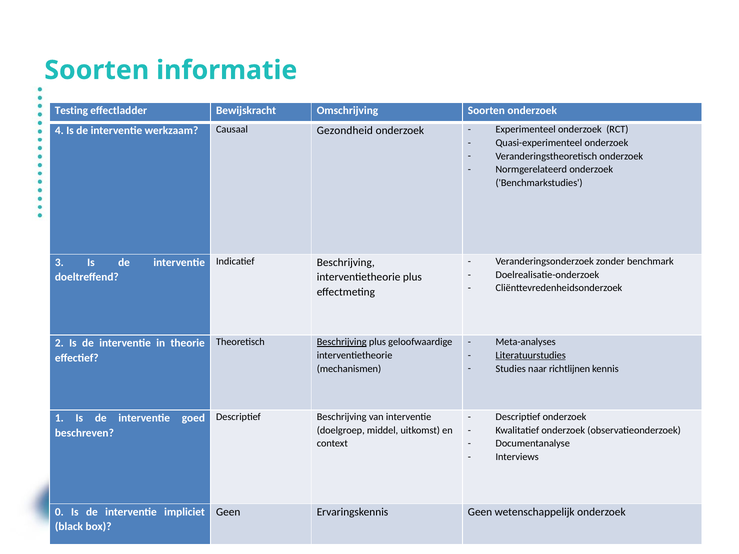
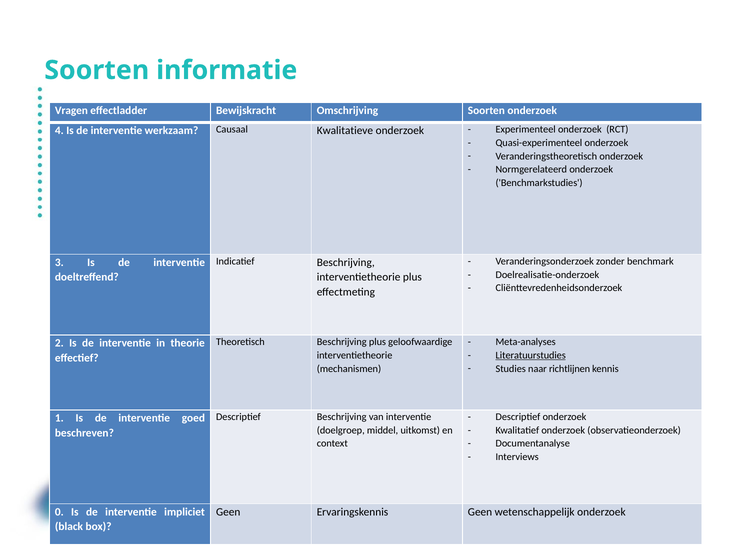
Testing: Testing -> Vragen
Gezondheid: Gezondheid -> Kwalitatieve
Beschrijving at (342, 342) underline: present -> none
